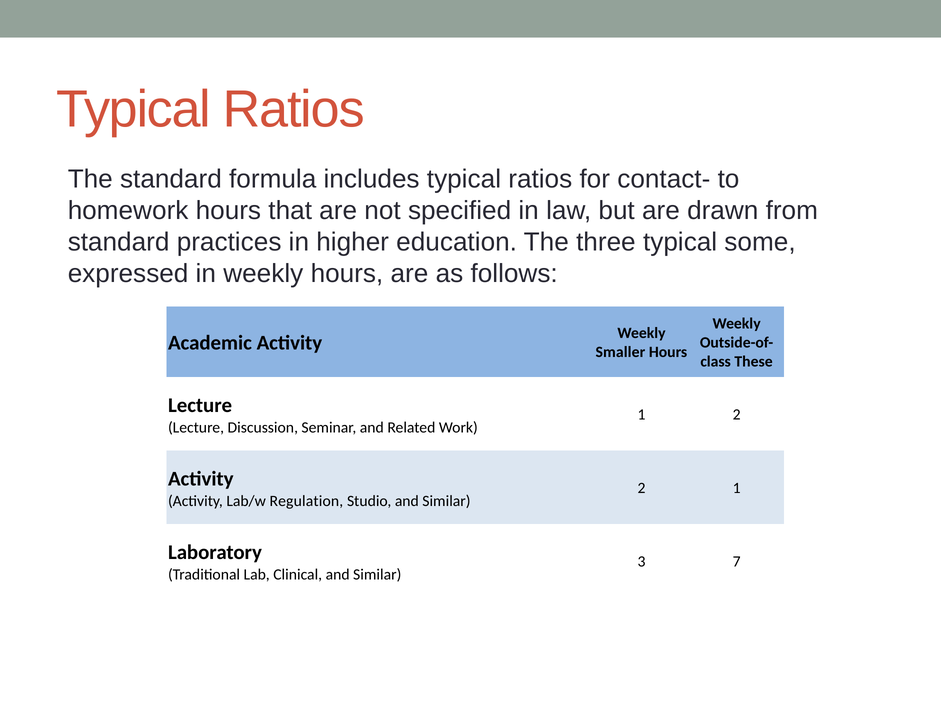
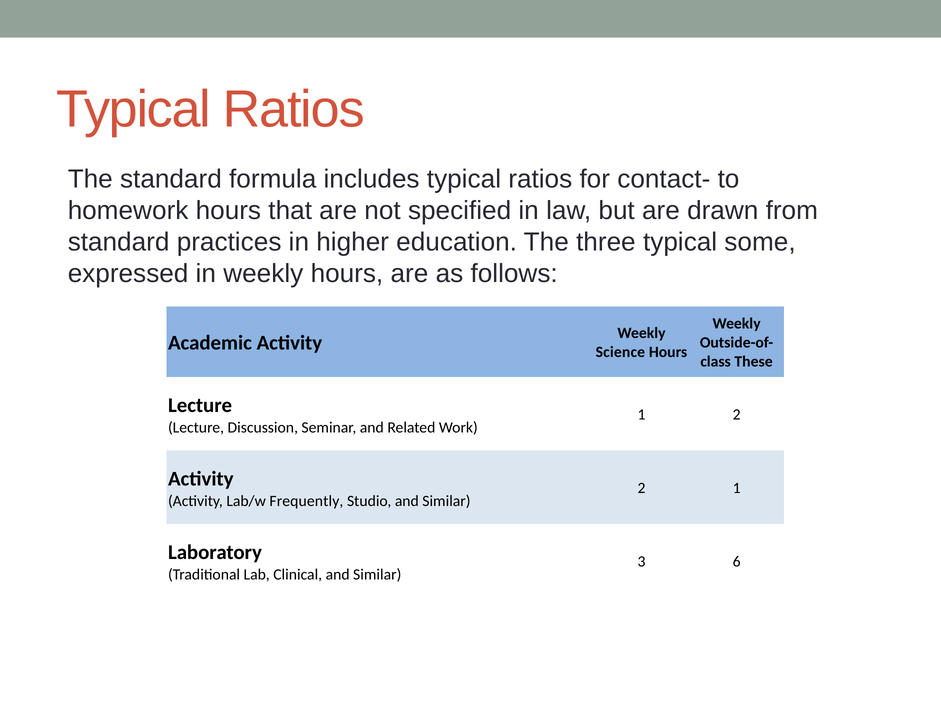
Smaller: Smaller -> Science
Regulation: Regulation -> Frequently
7: 7 -> 6
